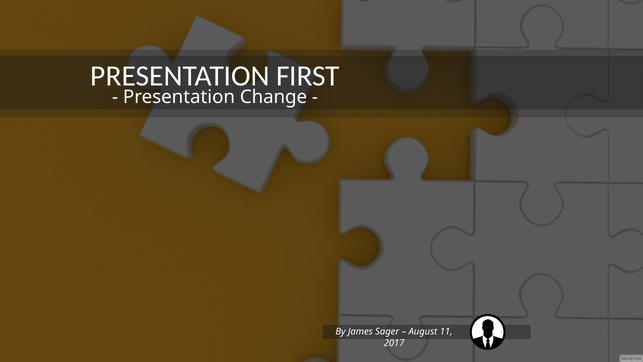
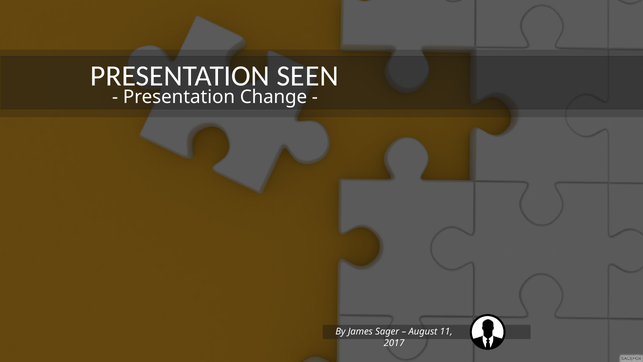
FIRST: FIRST -> SEEN
